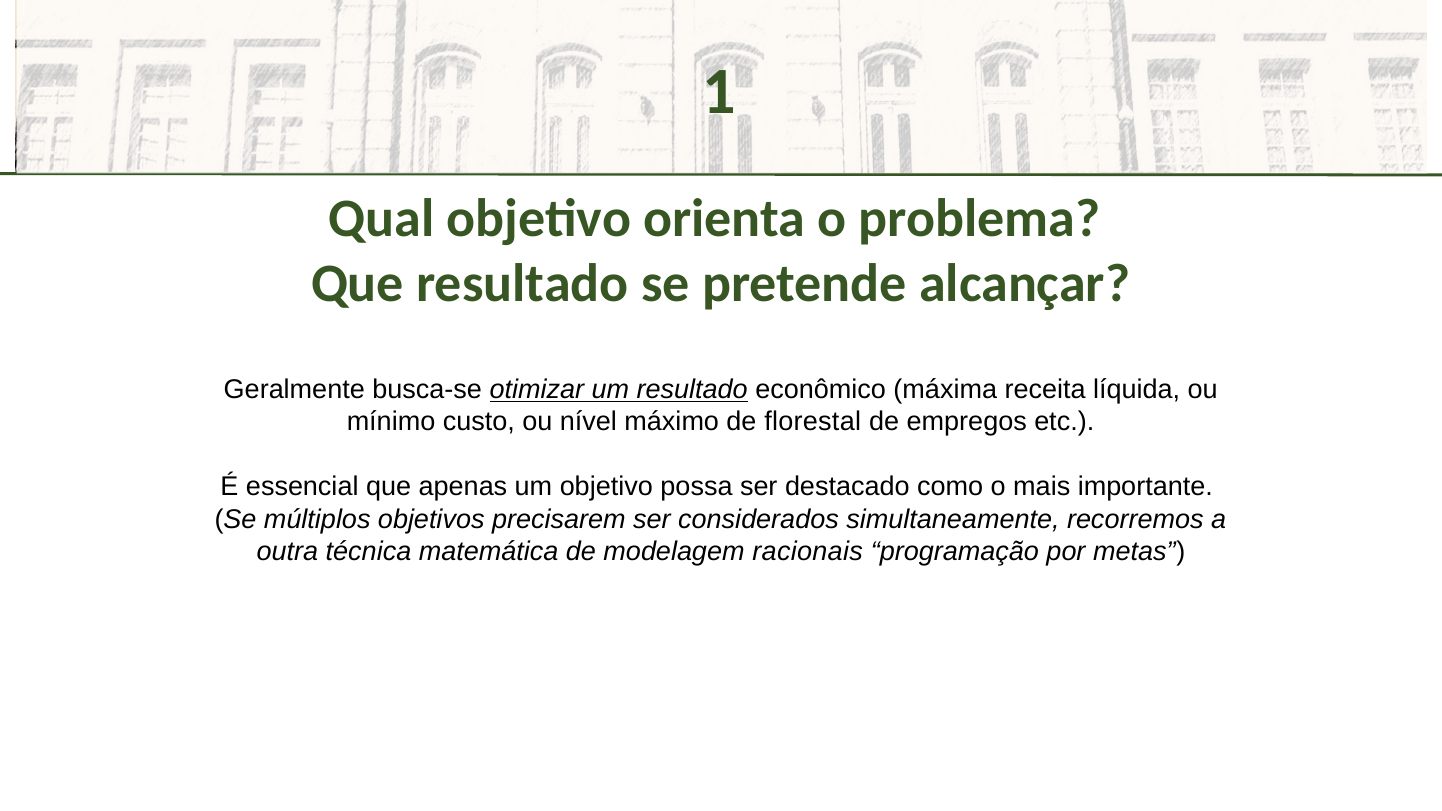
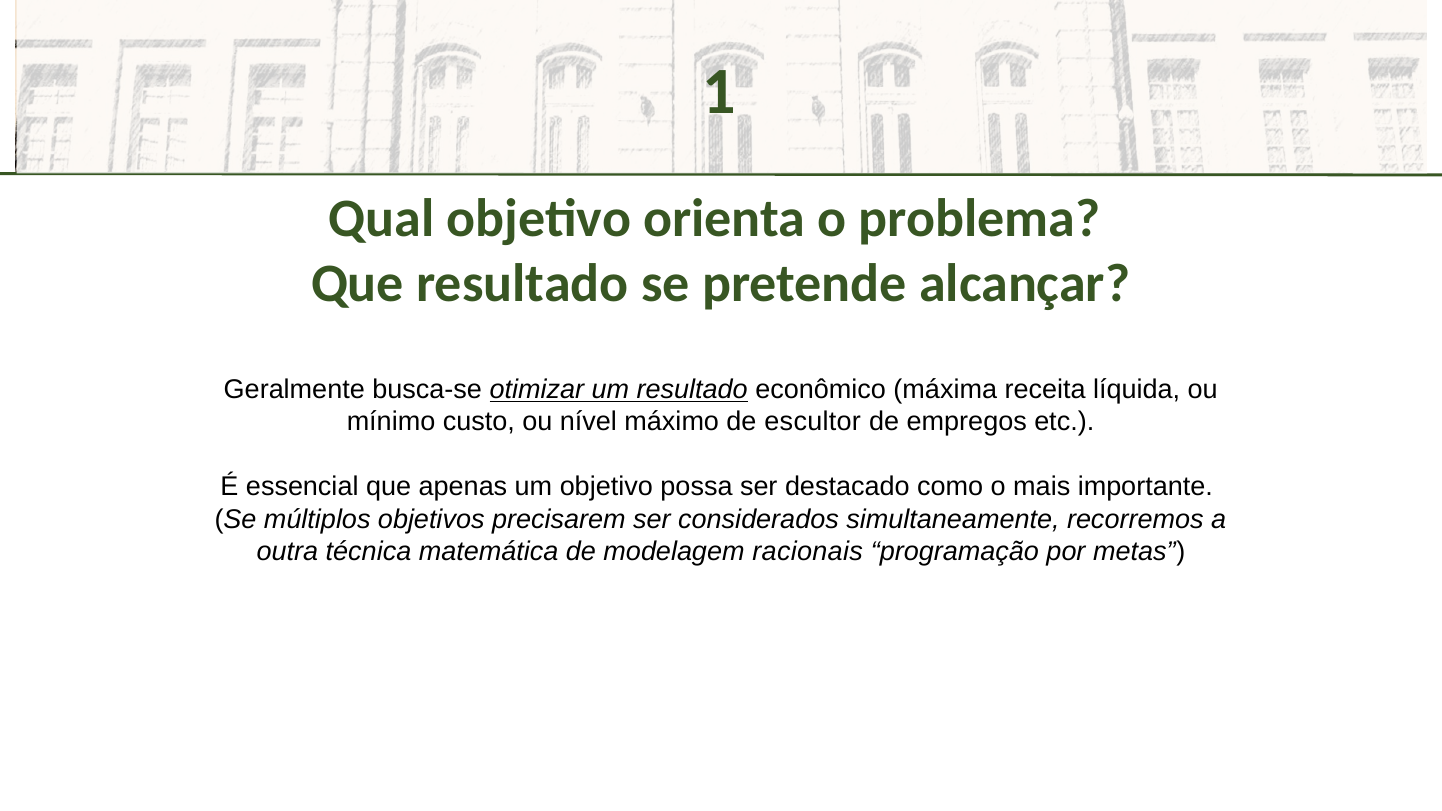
florestal: florestal -> escultor
